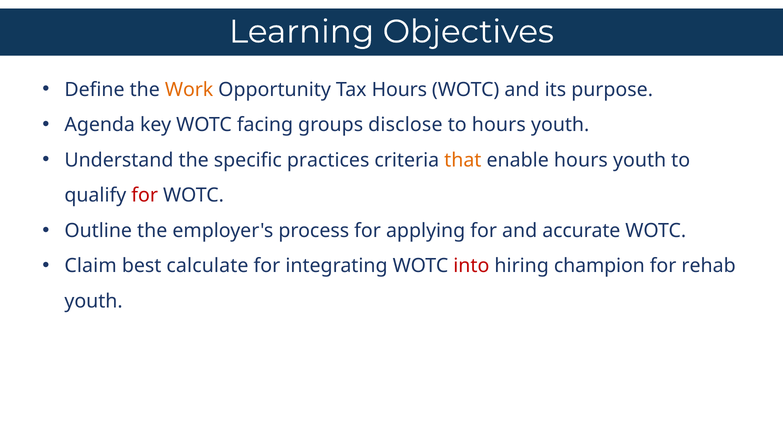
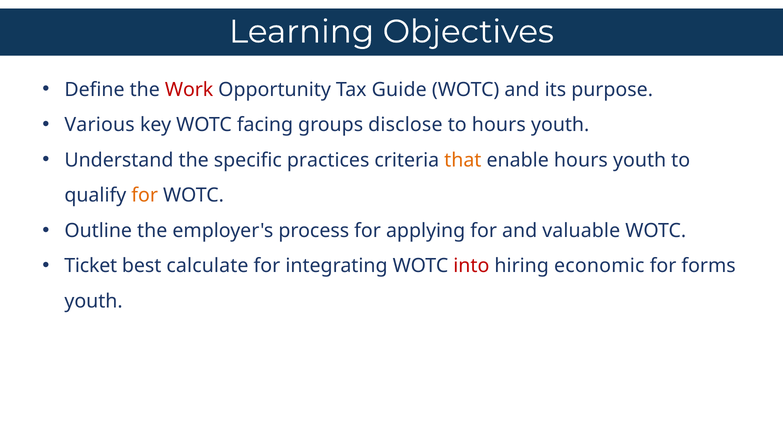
Work colour: orange -> red
Tax Hours: Hours -> Guide
Agenda: Agenda -> Various
for at (145, 195) colour: red -> orange
accurate: accurate -> valuable
Claim: Claim -> Ticket
champion: champion -> economic
rehab: rehab -> forms
